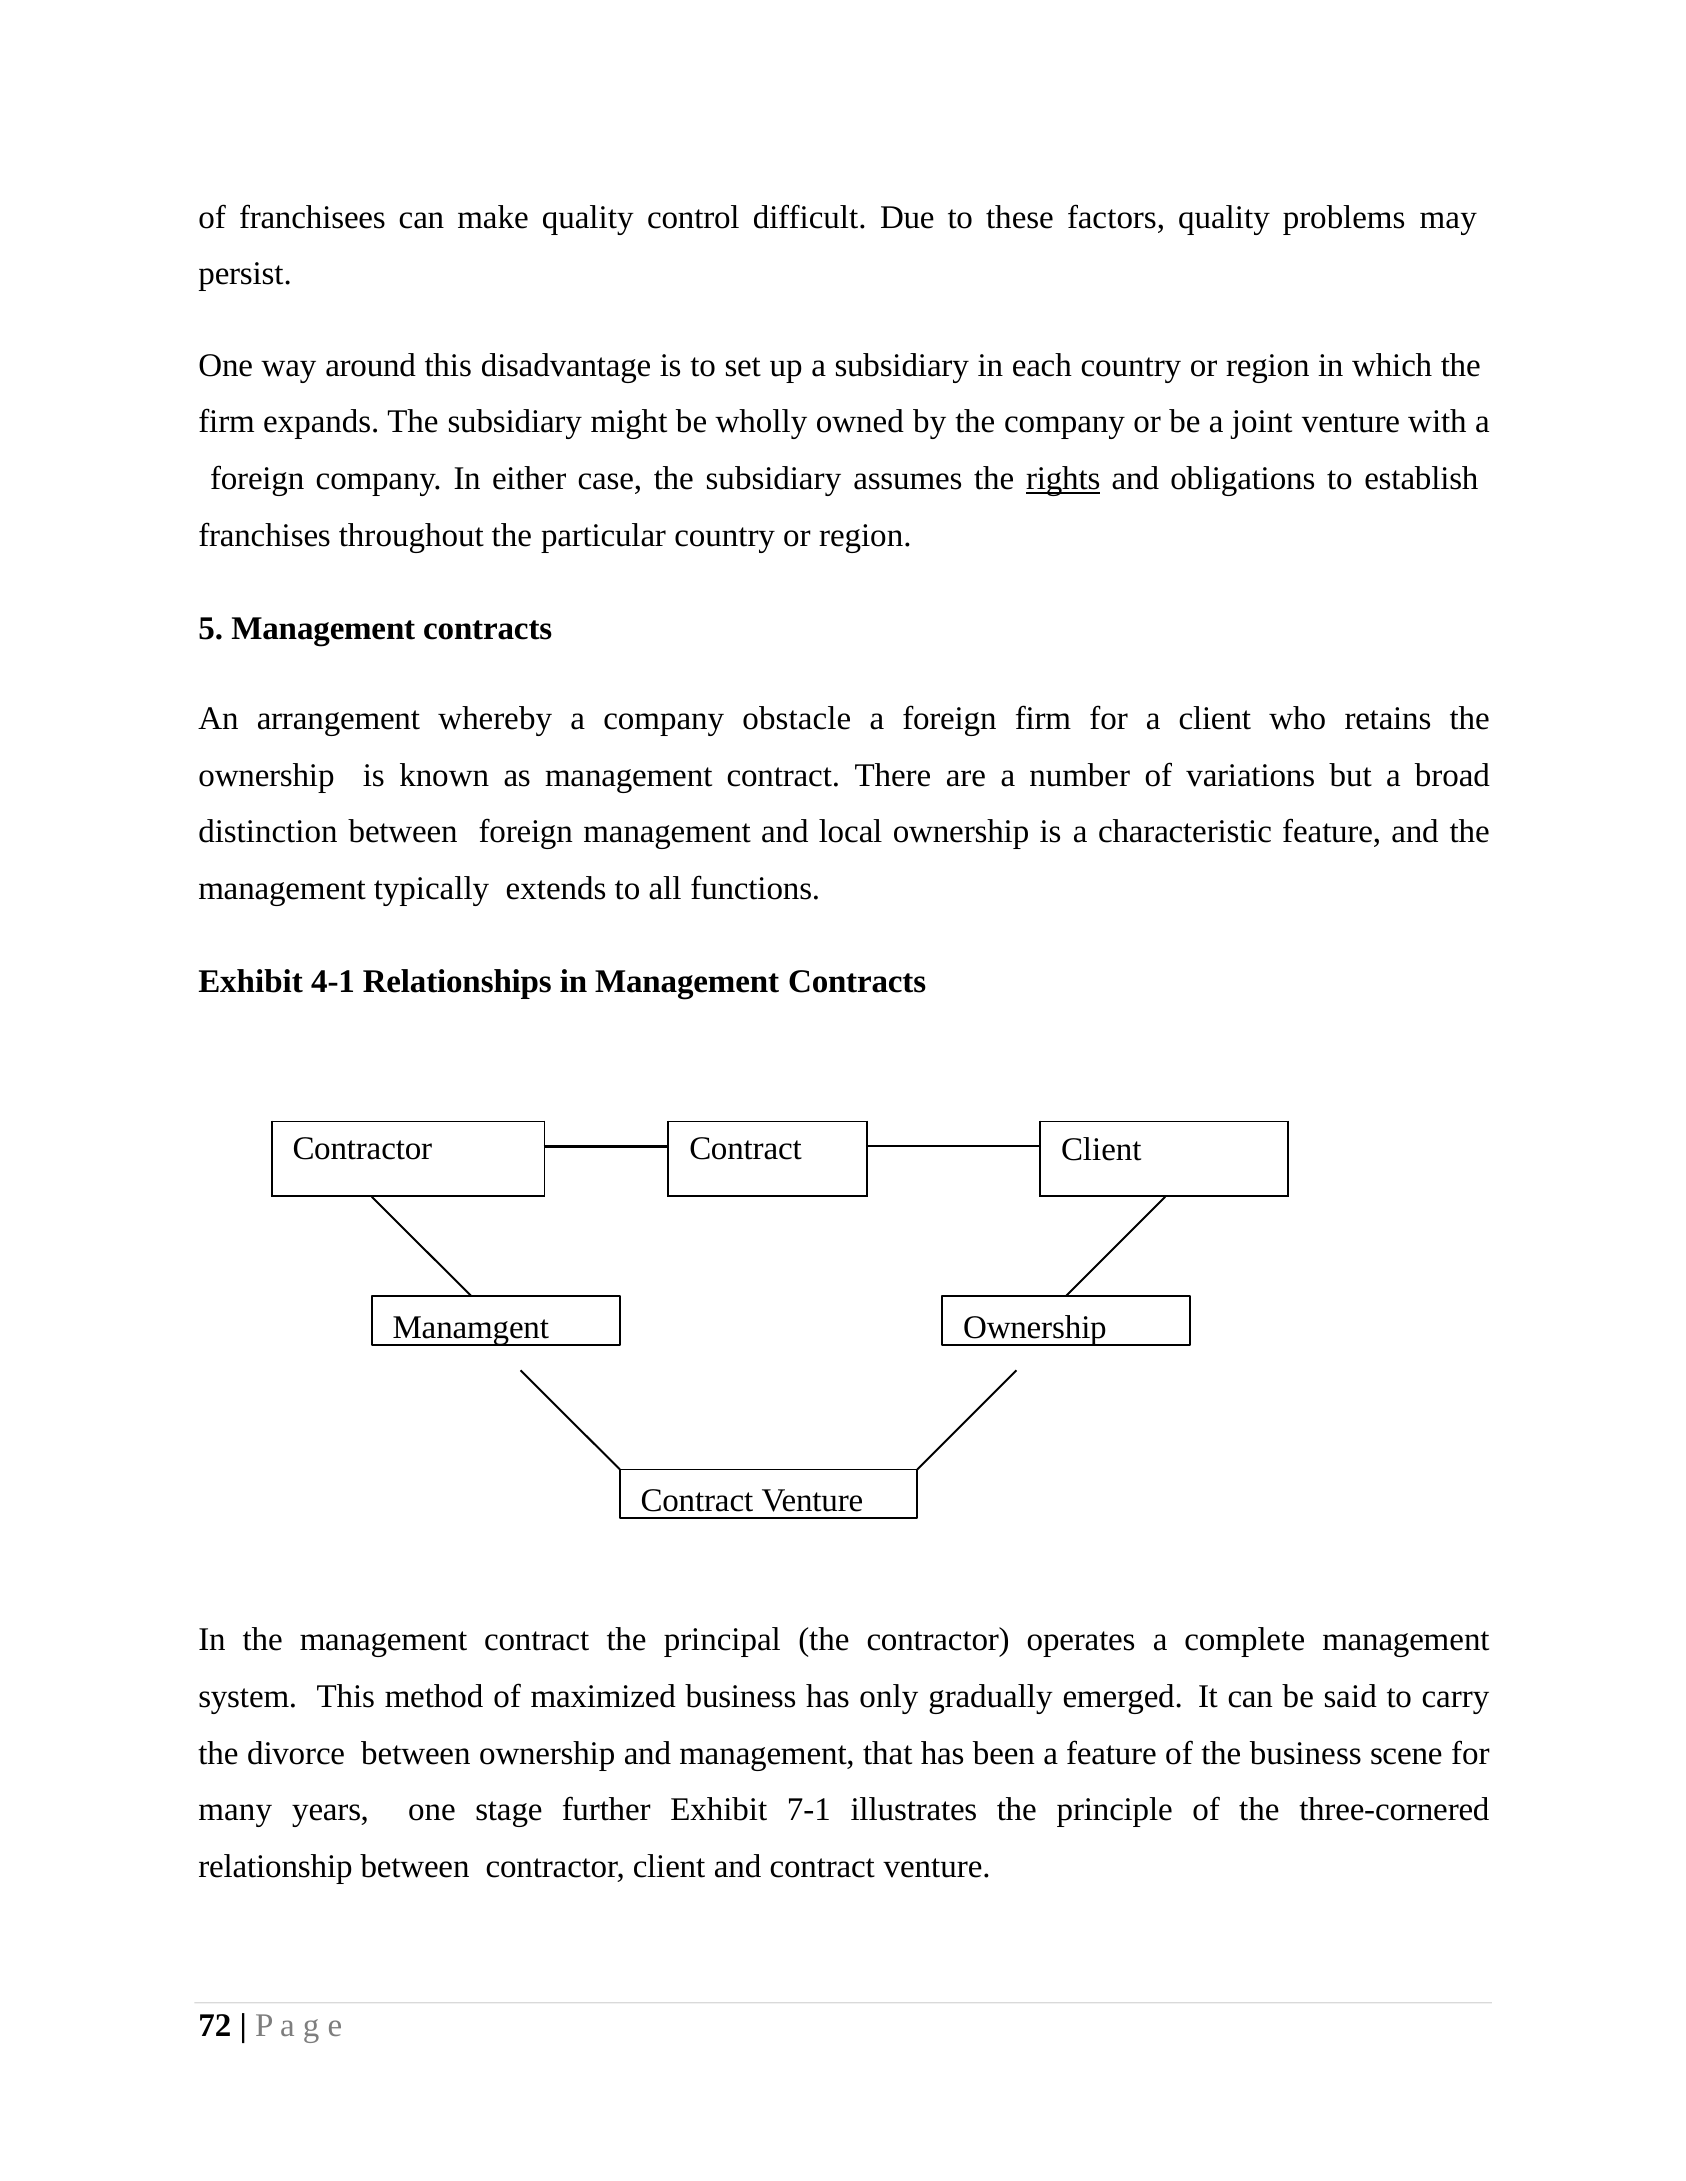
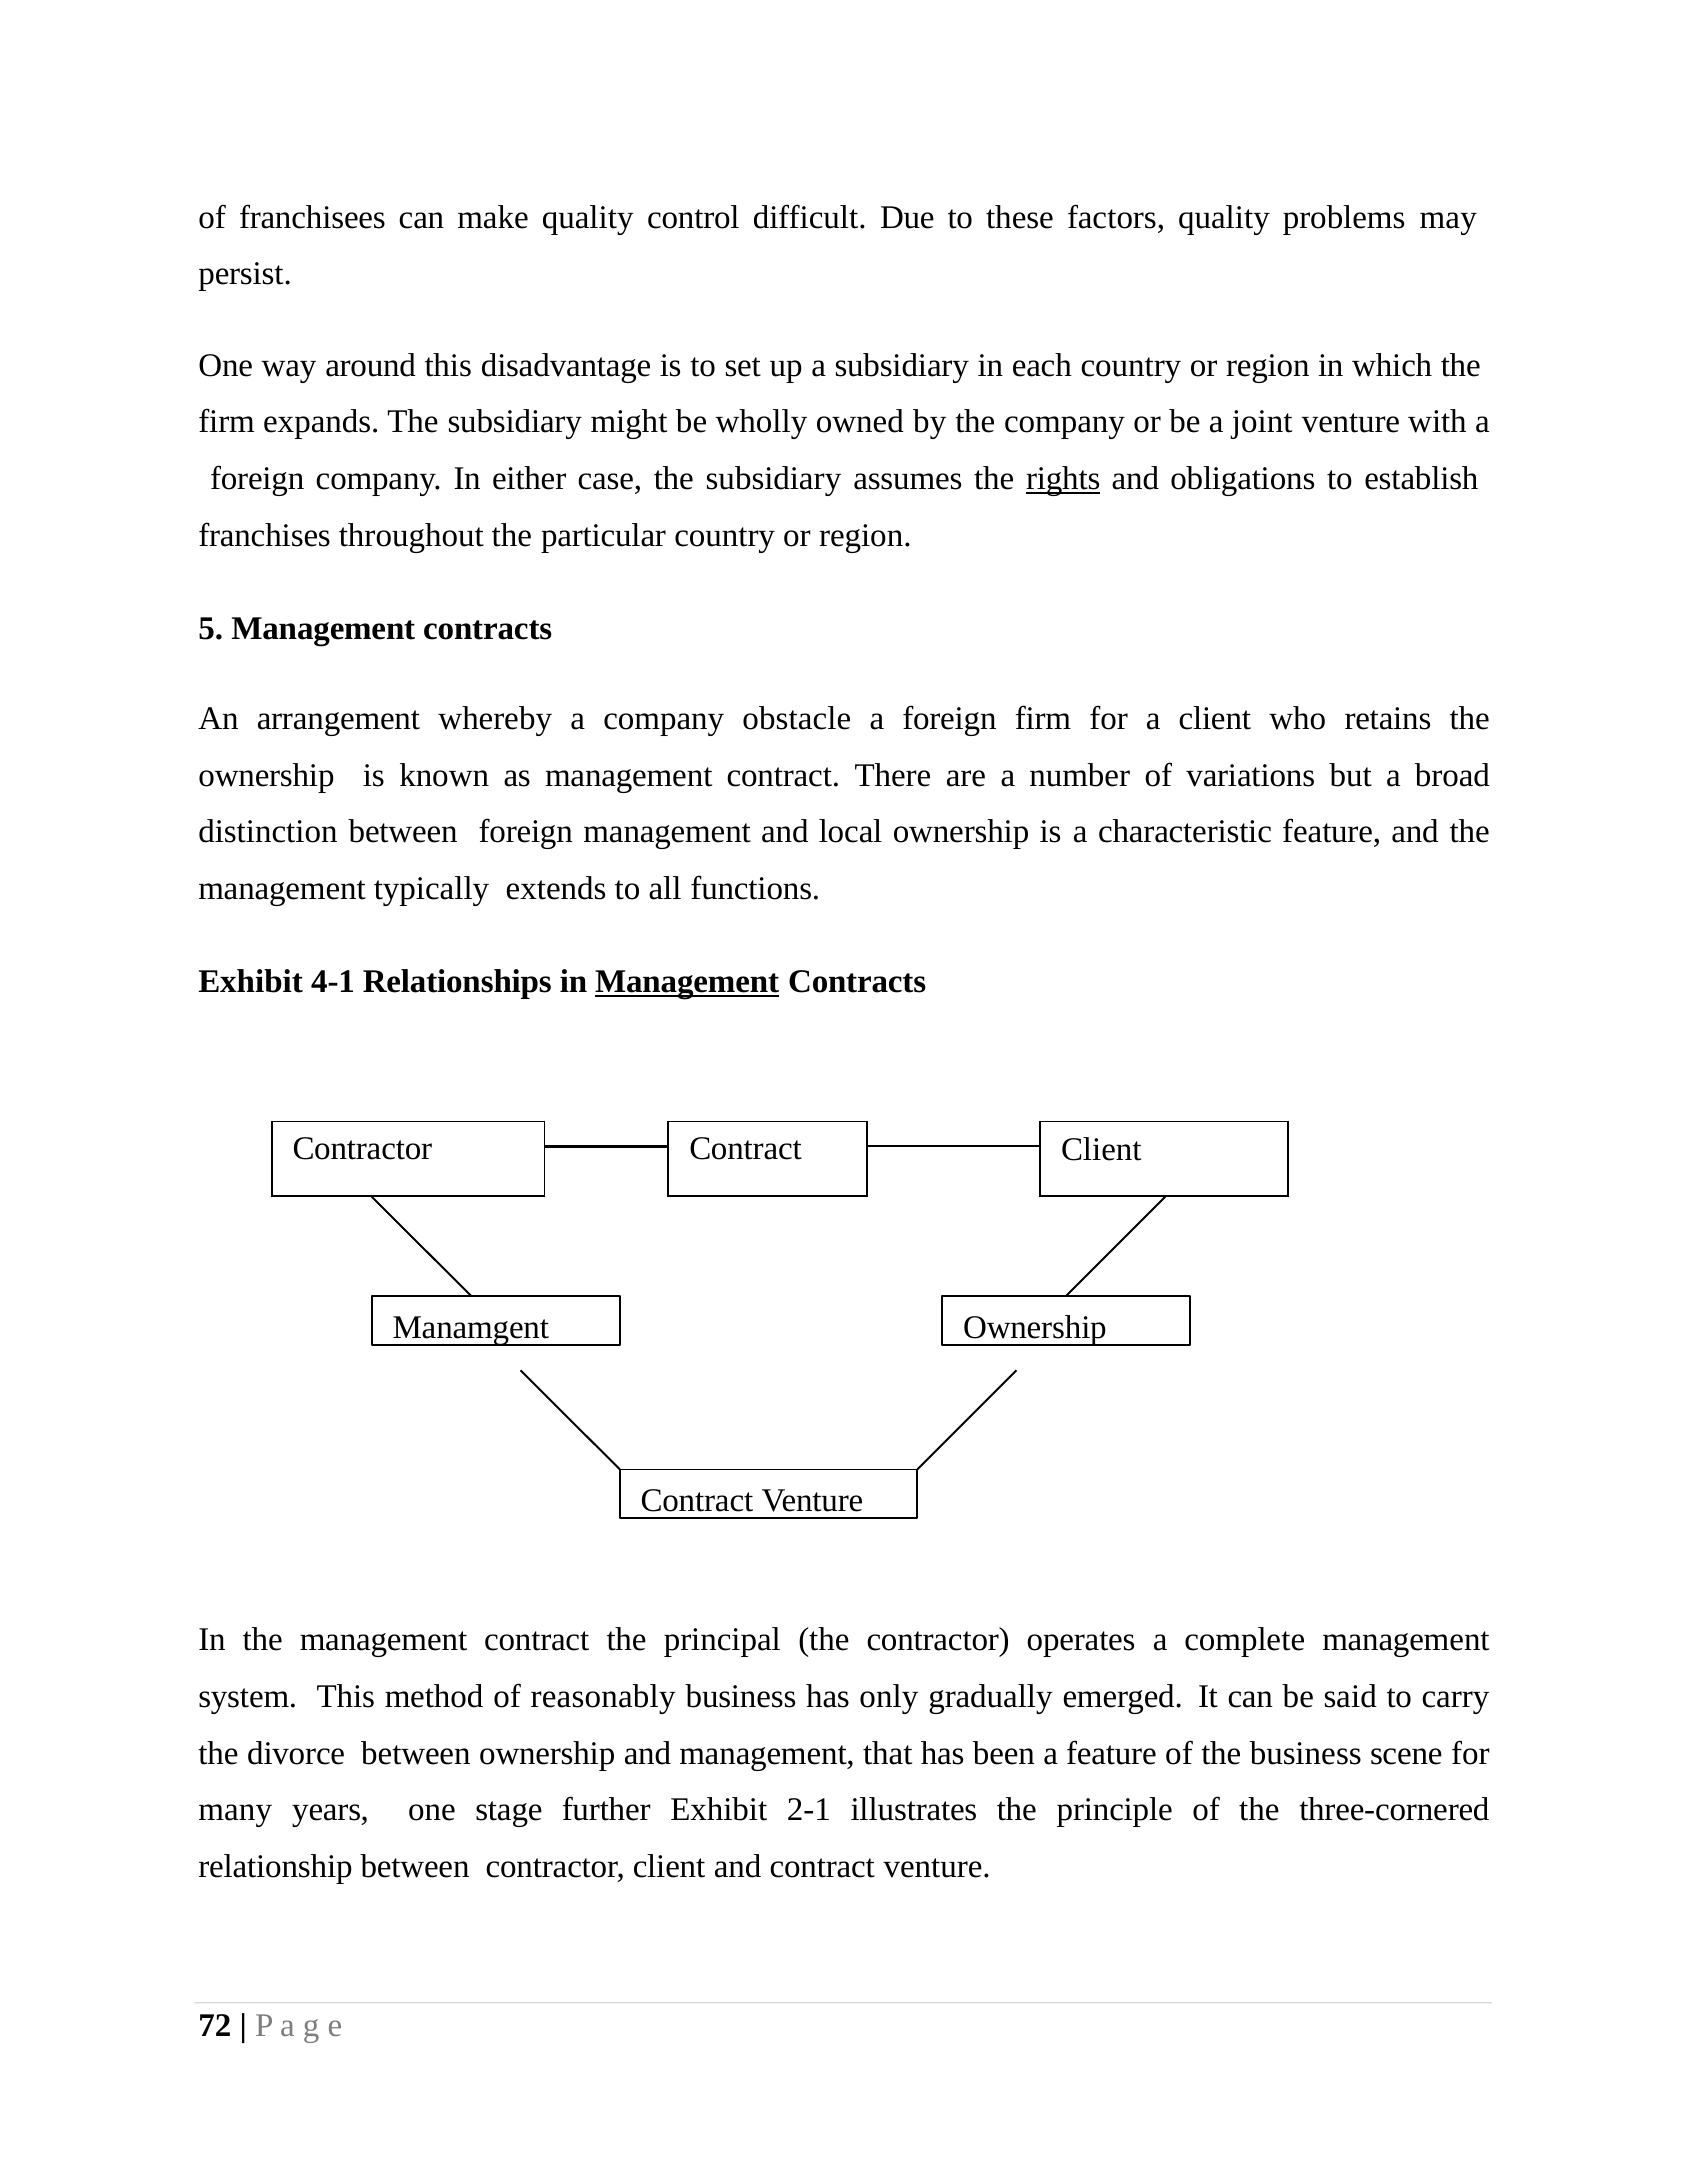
Management at (687, 982) underline: none -> present
maximized: maximized -> reasonably
7-1: 7-1 -> 2-1
